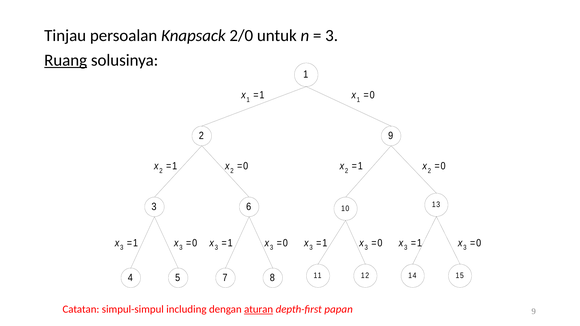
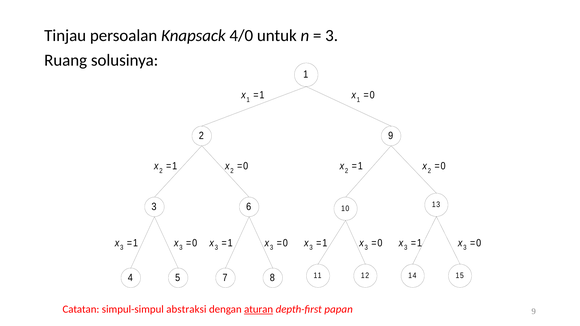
2/0: 2/0 -> 4/0
Ruang underline: present -> none
including: including -> abstraksi
